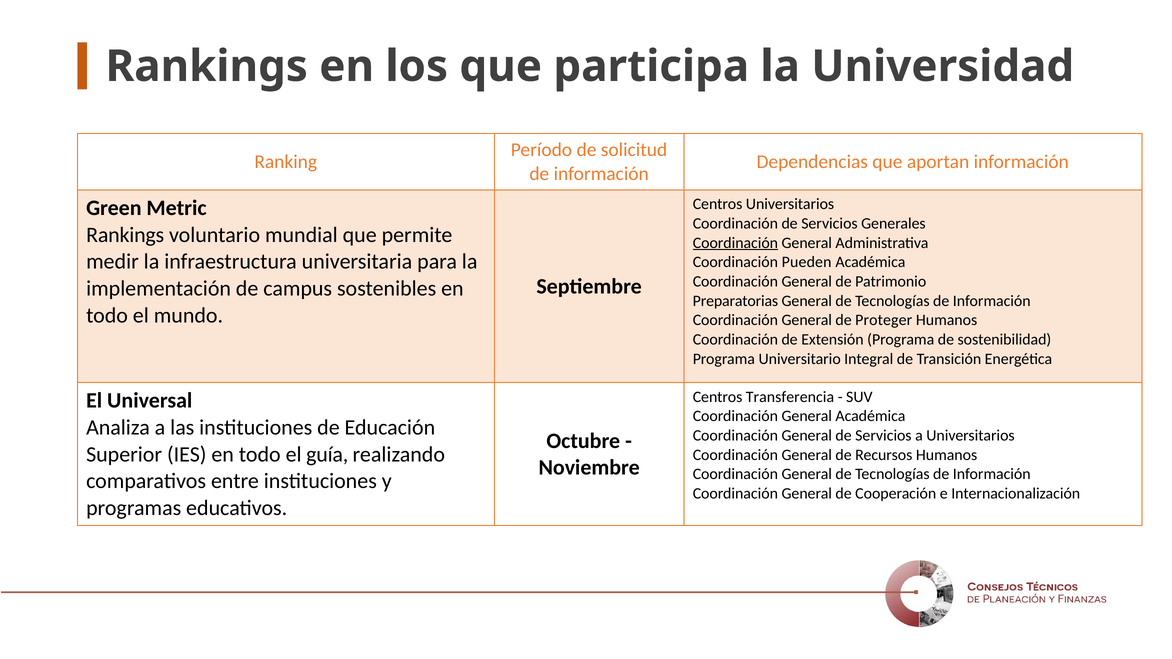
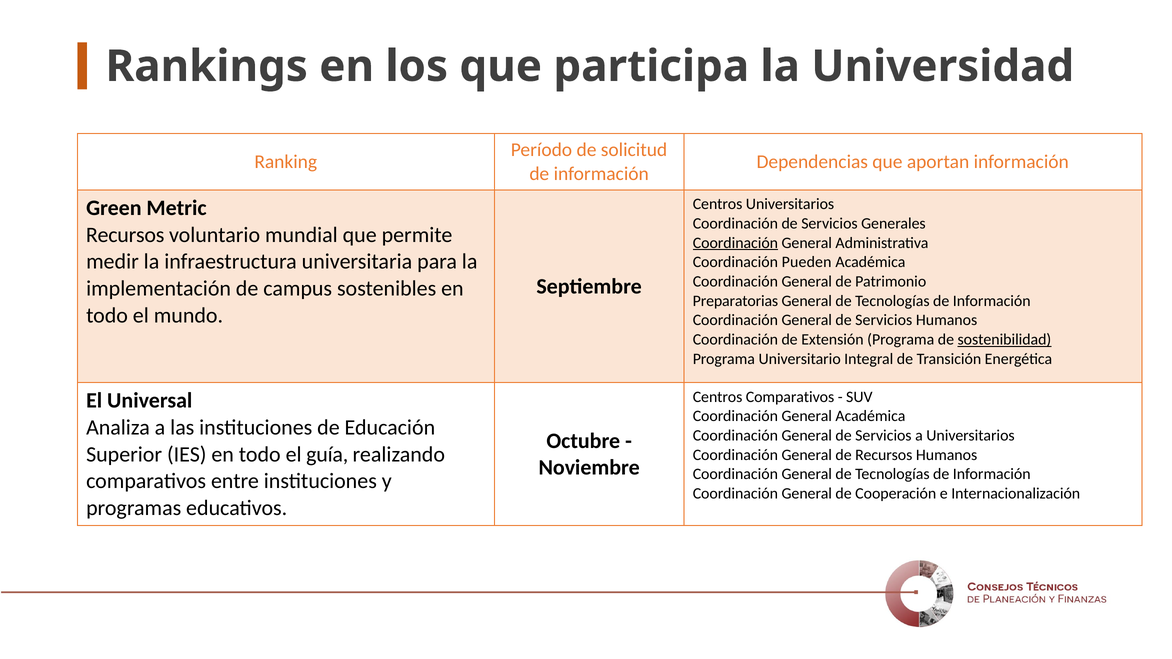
Rankings at (125, 235): Rankings -> Recursos
Proteger at (884, 320): Proteger -> Servicios
sostenibilidad underline: none -> present
Centros Transferencia: Transferencia -> Comparativos
